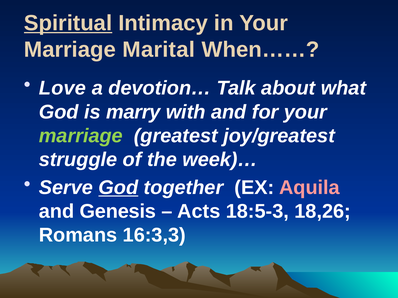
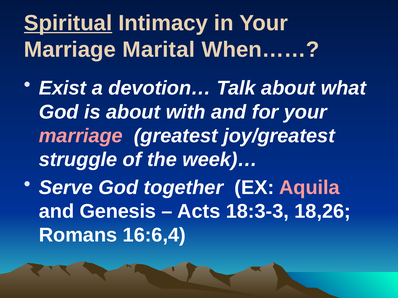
Love: Love -> Exist
is marry: marry -> about
marriage at (81, 136) colour: light green -> pink
God at (118, 188) underline: present -> none
18:5-3: 18:5-3 -> 18:3-3
16:3,3: 16:3,3 -> 16:6,4
